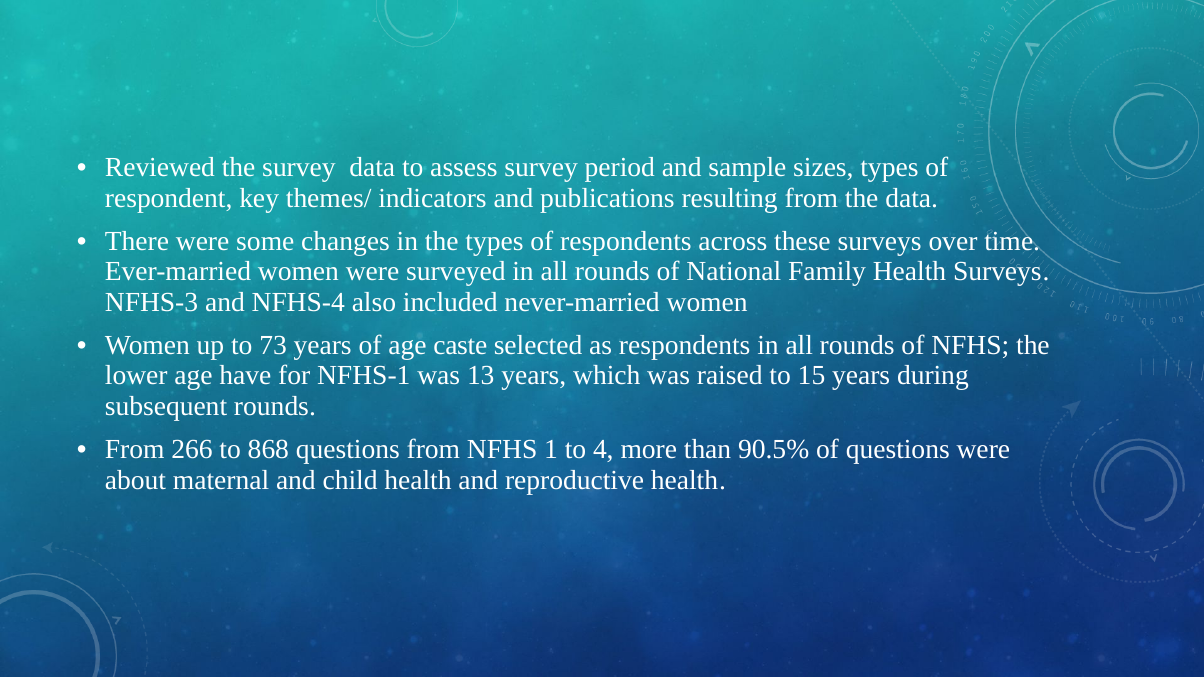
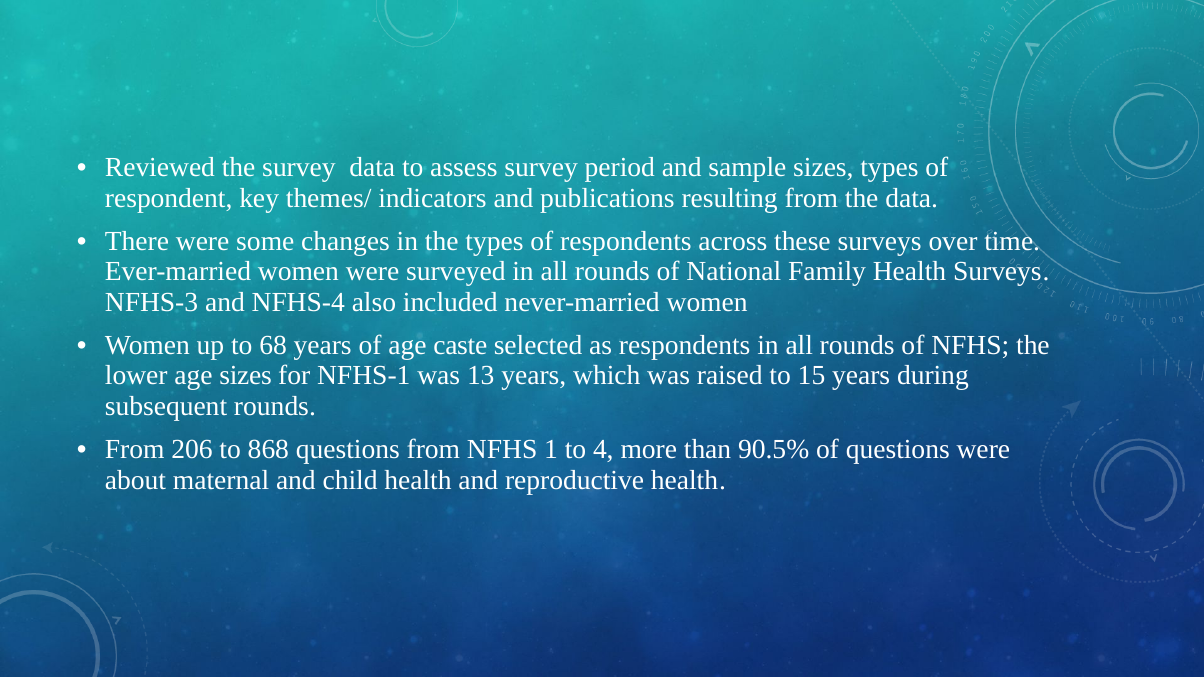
73: 73 -> 68
age have: have -> sizes
266: 266 -> 206
